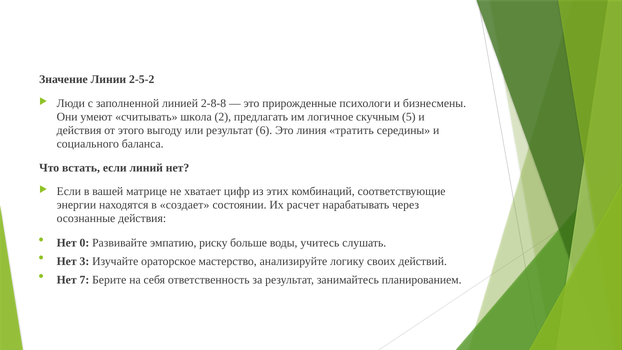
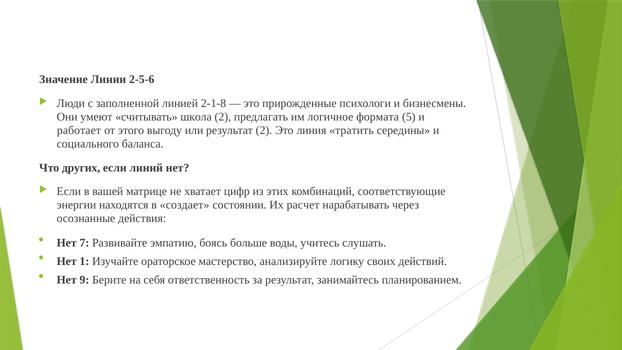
2-5-2: 2-5-2 -> 2-5-6
2-8-8: 2-8-8 -> 2-1-8
скучным: скучным -> формата
действия at (79, 130): действия -> работает
результат 6: 6 -> 2
встать: встать -> других
0: 0 -> 7
риску: риску -> боясь
3: 3 -> 1
7: 7 -> 9
